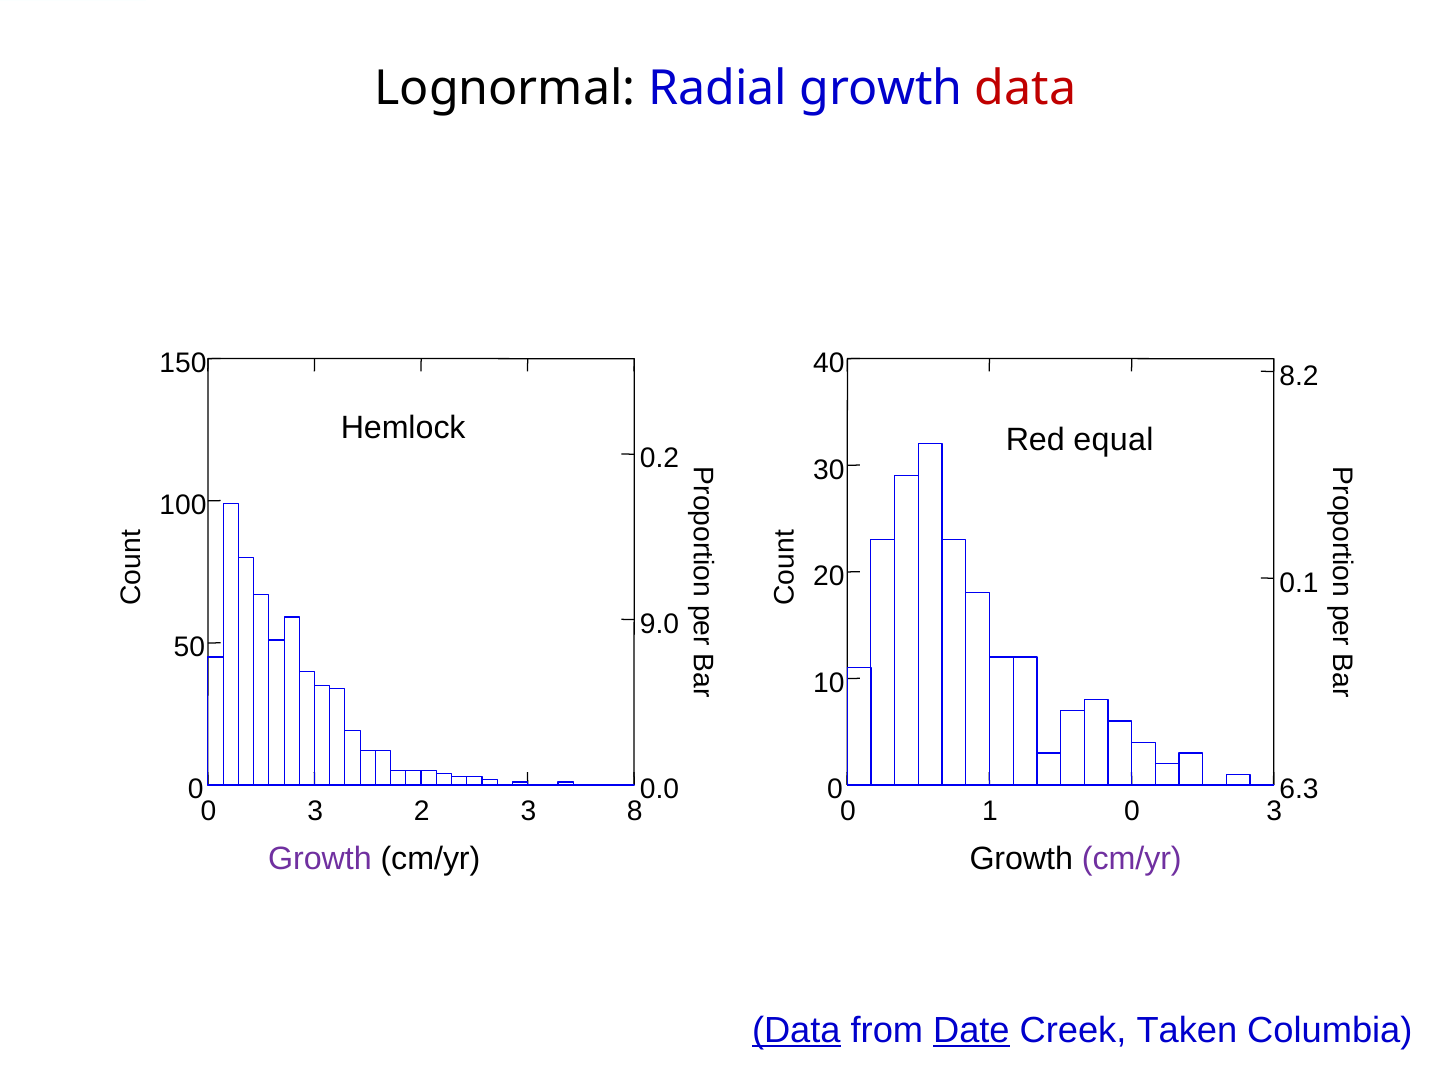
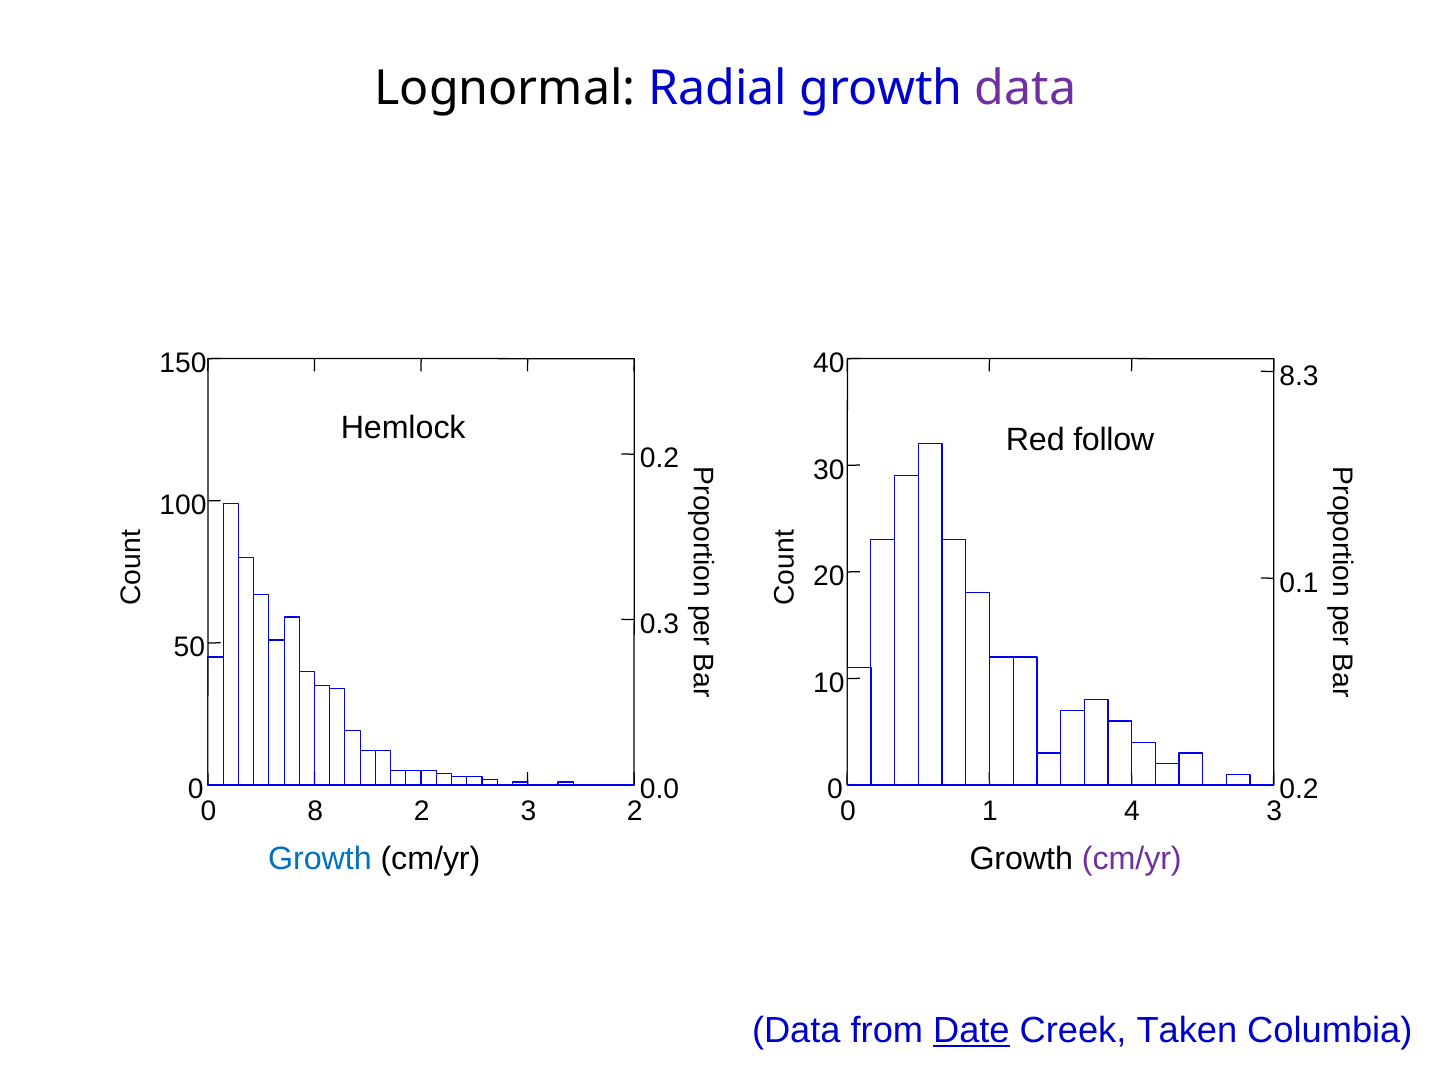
data at (1026, 89) colour: red -> purple
8.2: 8.2 -> 8.3
equal: equal -> follow
9.0: 9.0 -> 0.3
6.3 at (1299, 789): 6.3 -> 0.2
3 at (315, 811): 3 -> 8
3 8: 8 -> 2
1 0: 0 -> 4
Growth at (320, 858) colour: purple -> blue
Data at (796, 1030) underline: present -> none
